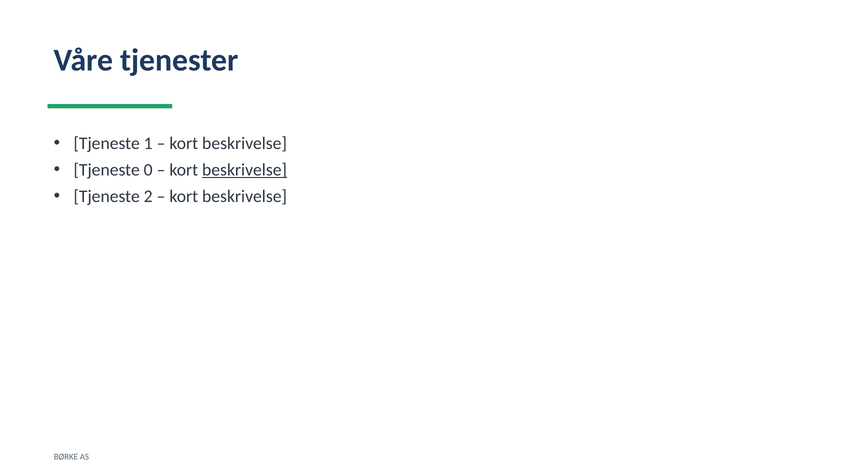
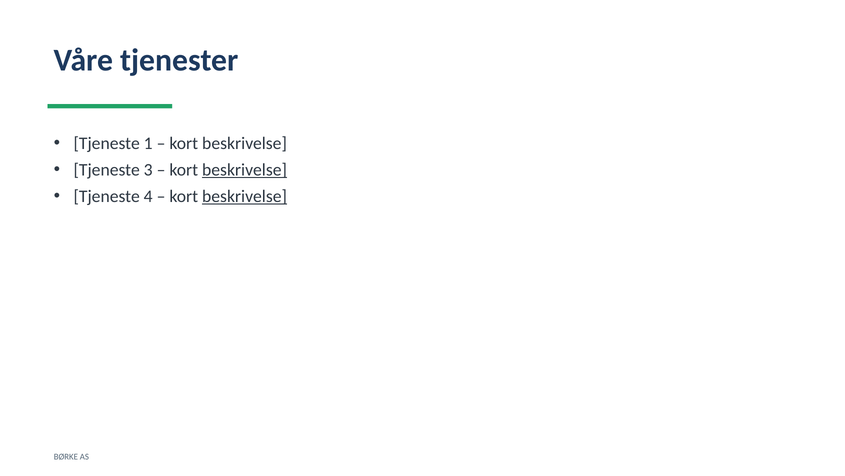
0: 0 -> 3
2: 2 -> 4
beskrivelse at (245, 196) underline: none -> present
